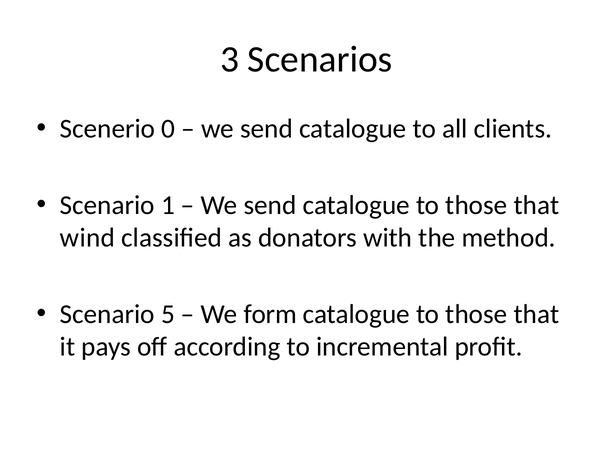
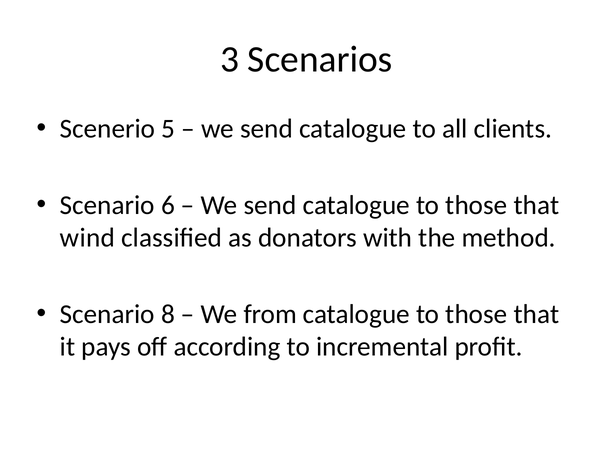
0: 0 -> 5
1: 1 -> 6
5: 5 -> 8
form: form -> from
